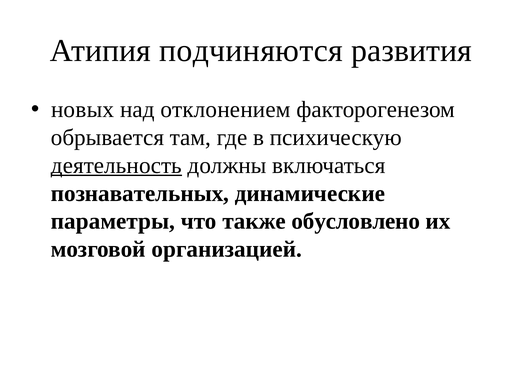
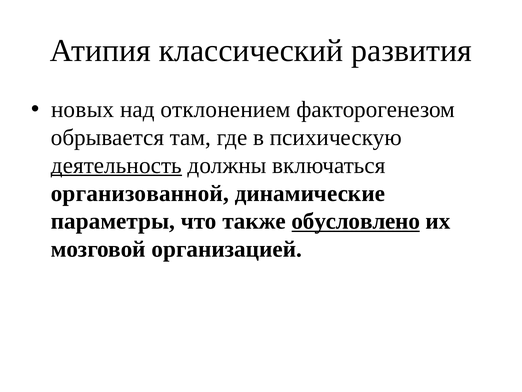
подчиняются: подчиняются -> классический
познавательных: познавательных -> организованной
обусловлено underline: none -> present
